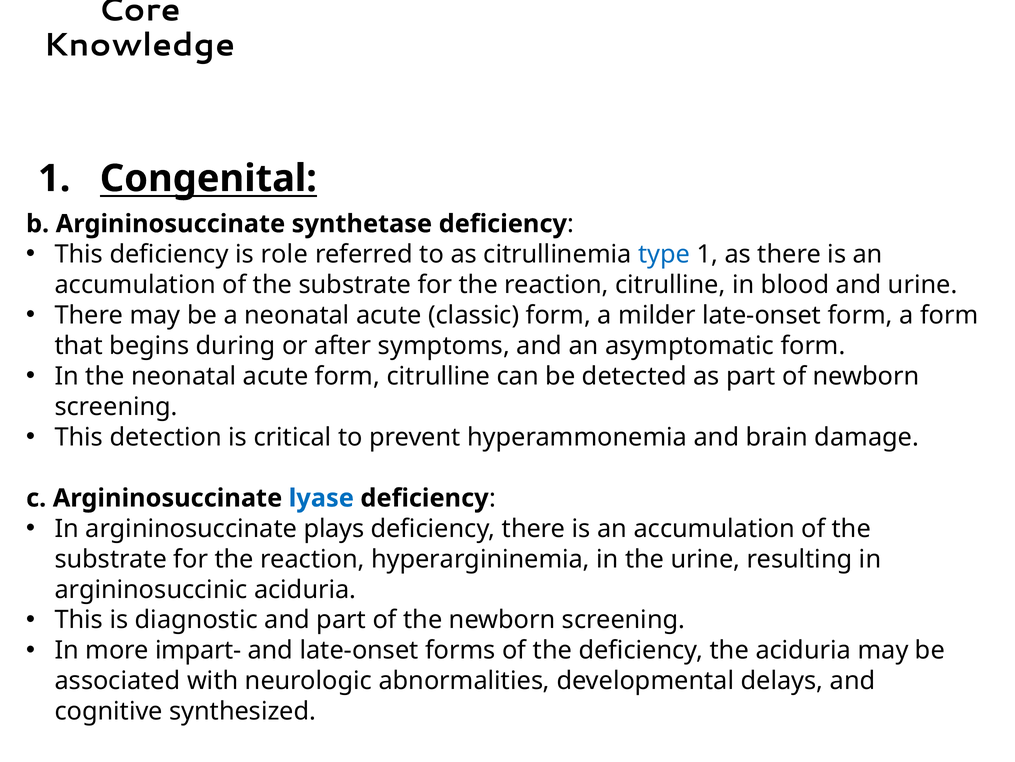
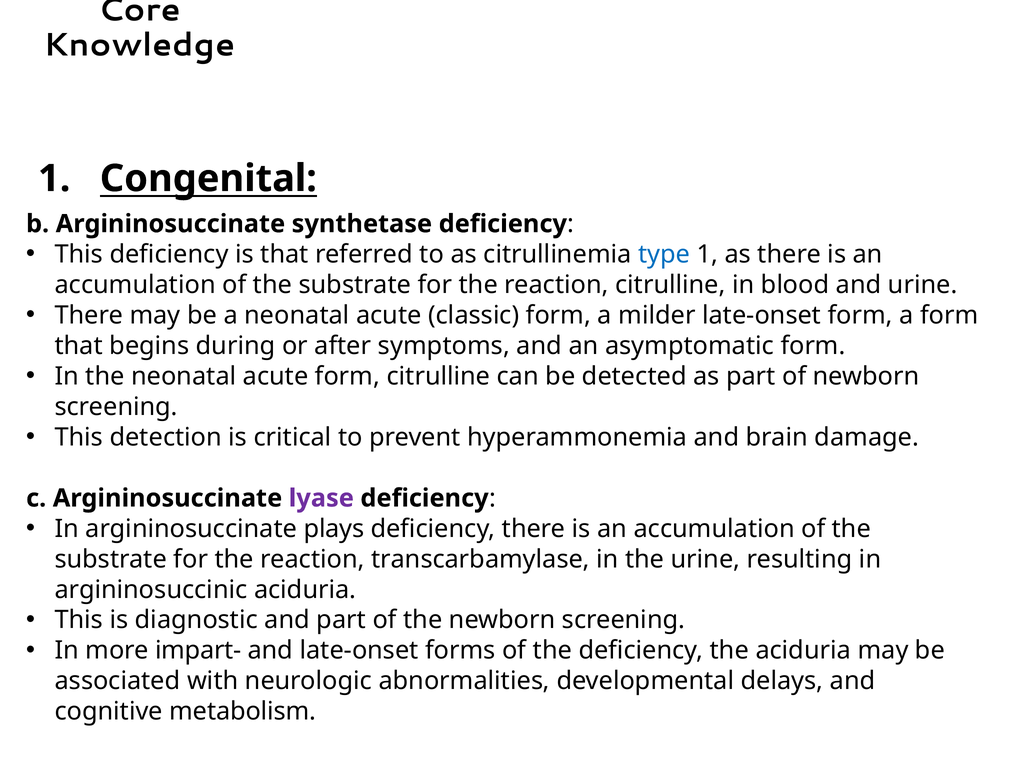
is role: role -> that
lyase colour: blue -> purple
hyperargininemia: hyperargininemia -> transcarbamylase
synthesized: synthesized -> metabolism
